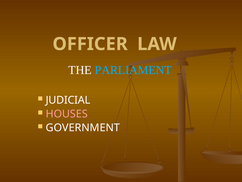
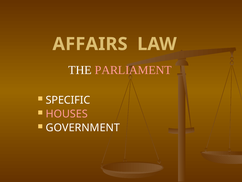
OFFICER: OFFICER -> AFFAIRS
PARLIAMENT colour: light blue -> pink
JUDICIAL: JUDICIAL -> SPECIFIC
